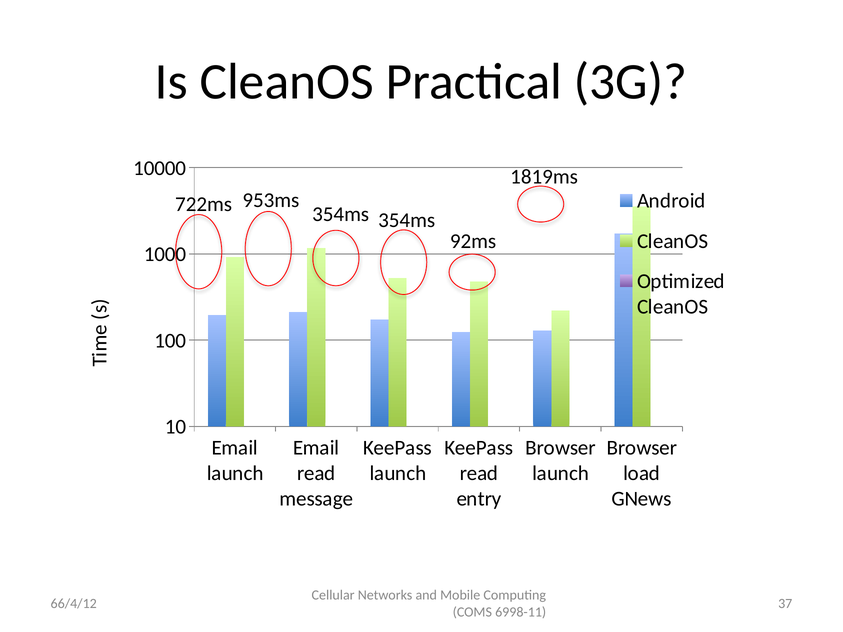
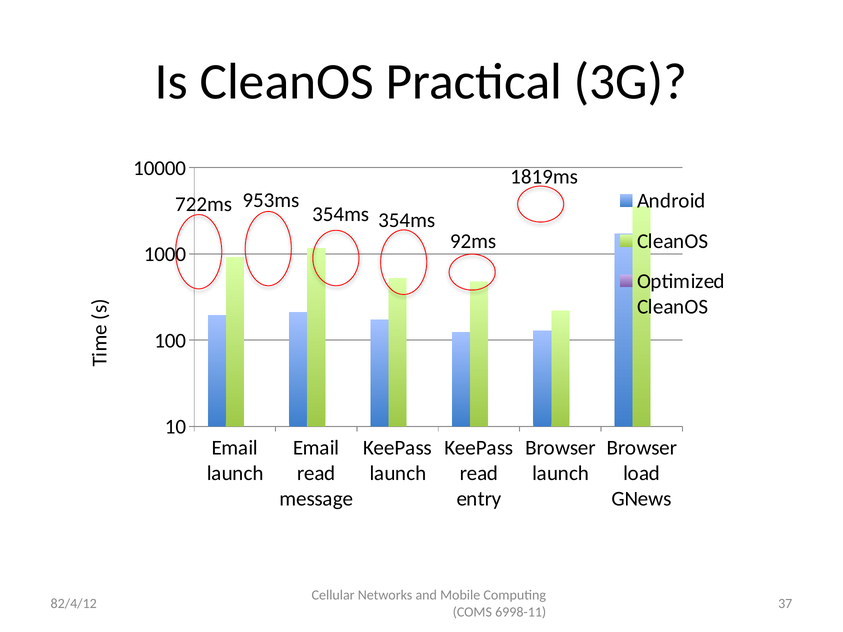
66/4/12: 66/4/12 -> 82/4/12
